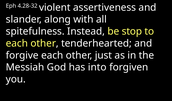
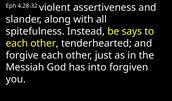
stop: stop -> says
